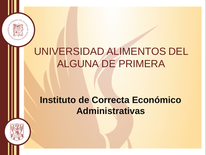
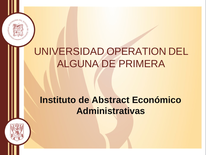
ALIMENTOS: ALIMENTOS -> OPERATION
Correcta: Correcta -> Abstract
